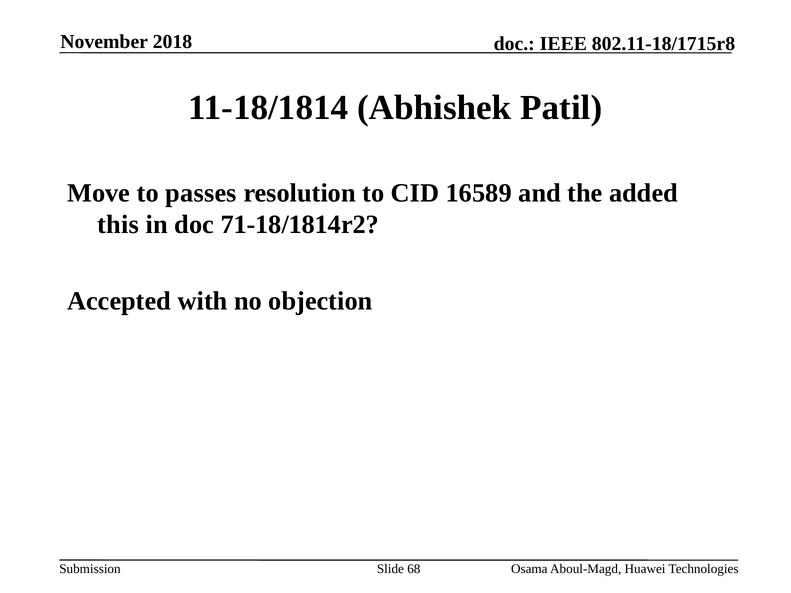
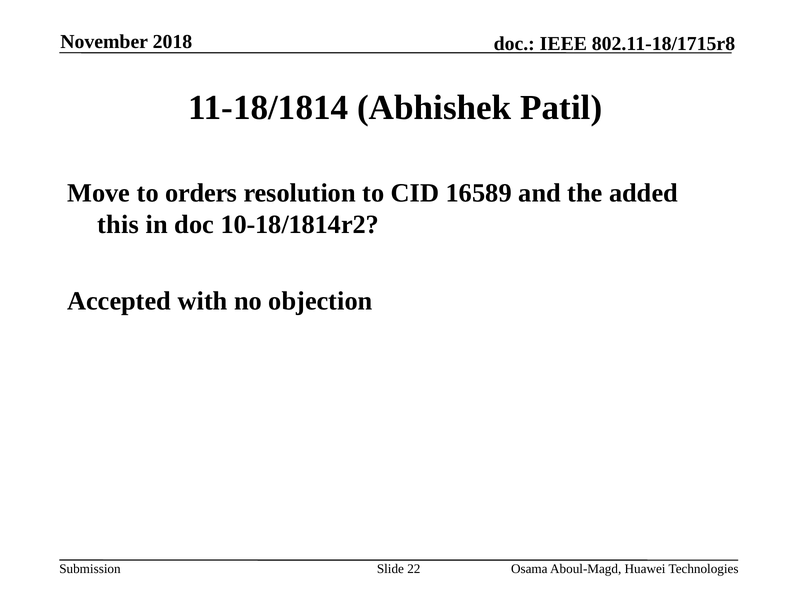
passes: passes -> orders
71-18/1814r2: 71-18/1814r2 -> 10-18/1814r2
68: 68 -> 22
